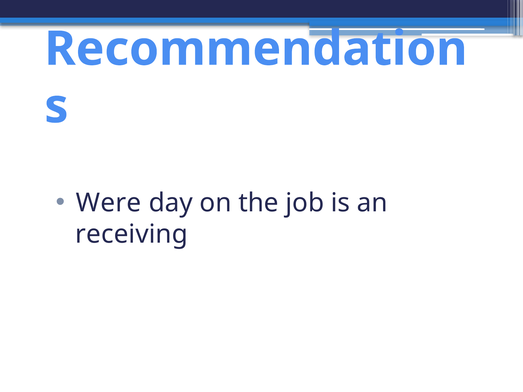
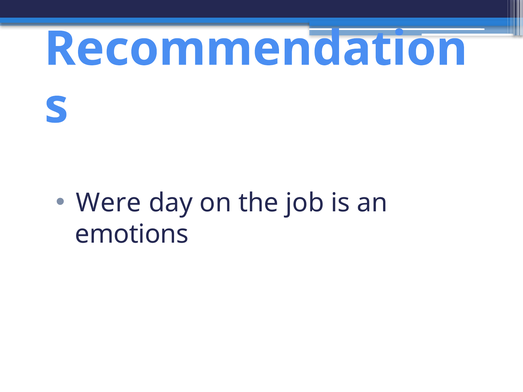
receiving: receiving -> emotions
